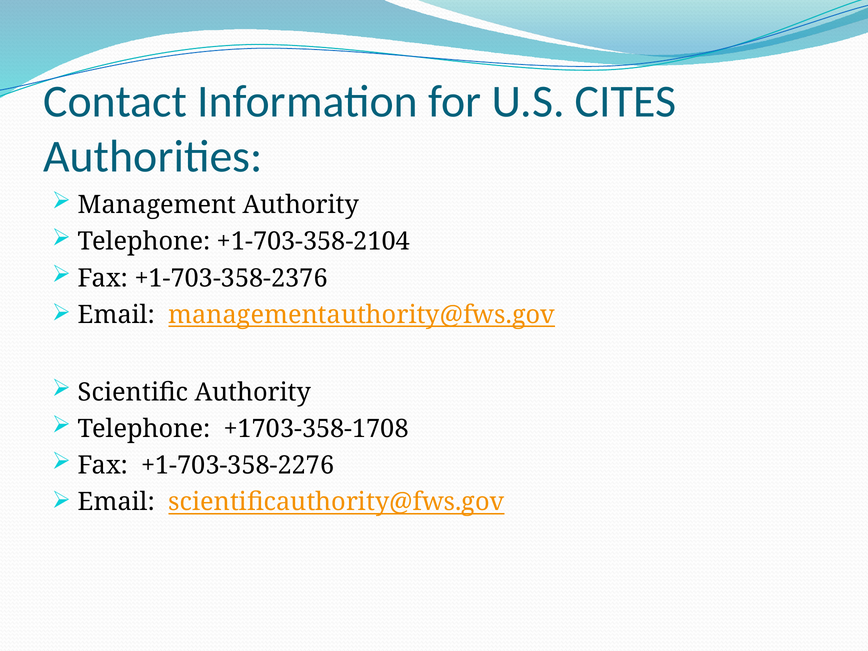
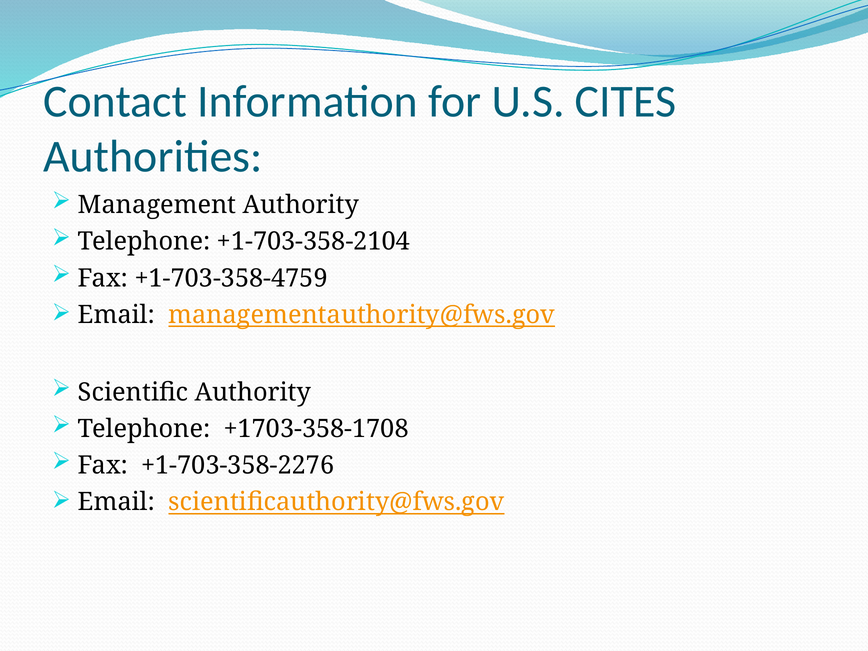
+1-703-358-2376: +1-703-358-2376 -> +1-703-358-4759
